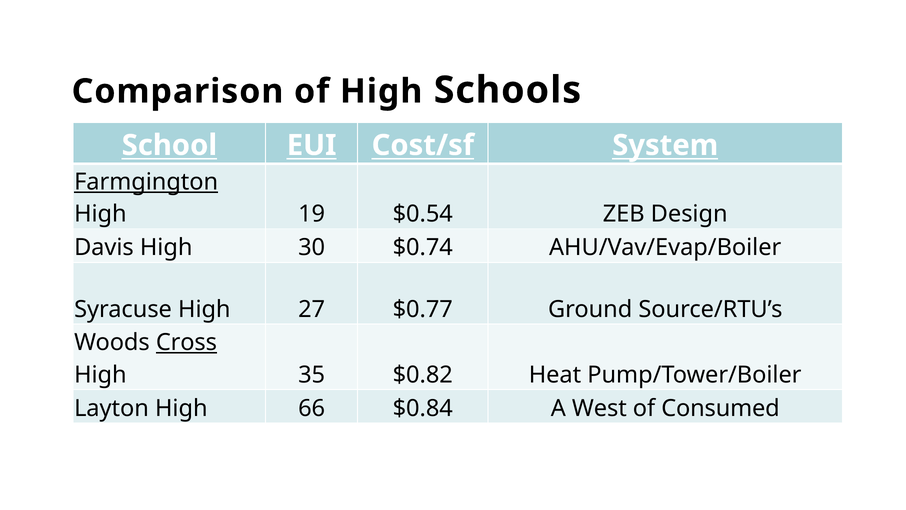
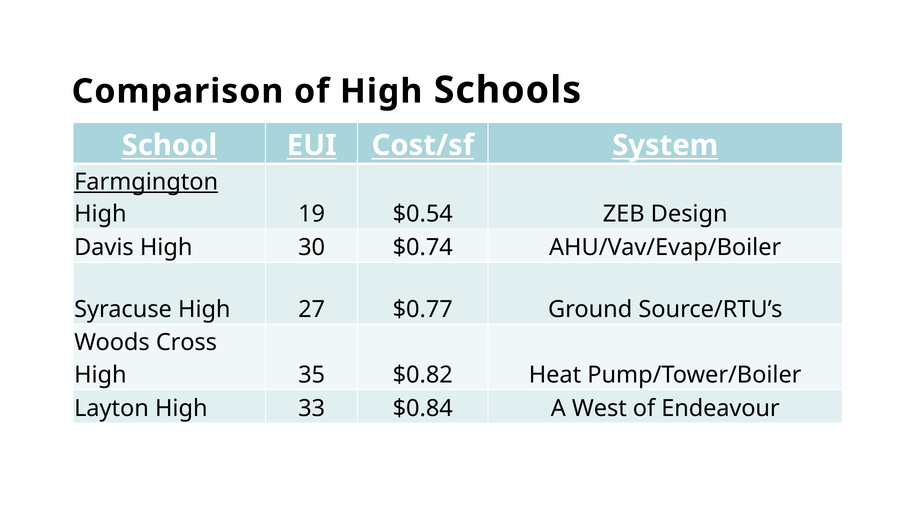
Cross underline: present -> none
66: 66 -> 33
Consumed: Consumed -> Endeavour
